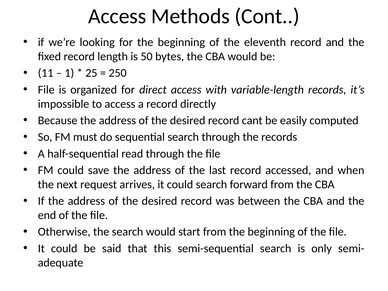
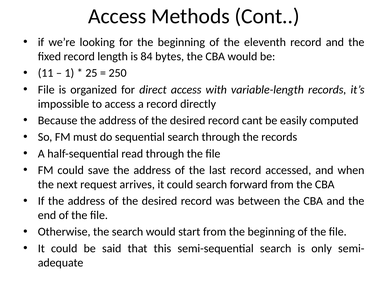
50: 50 -> 84
